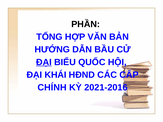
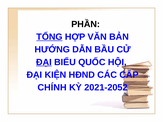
TỔNG underline: none -> present
KHÁI: KHÁI -> KIỆN
2021-2016: 2021-2016 -> 2021-2052
